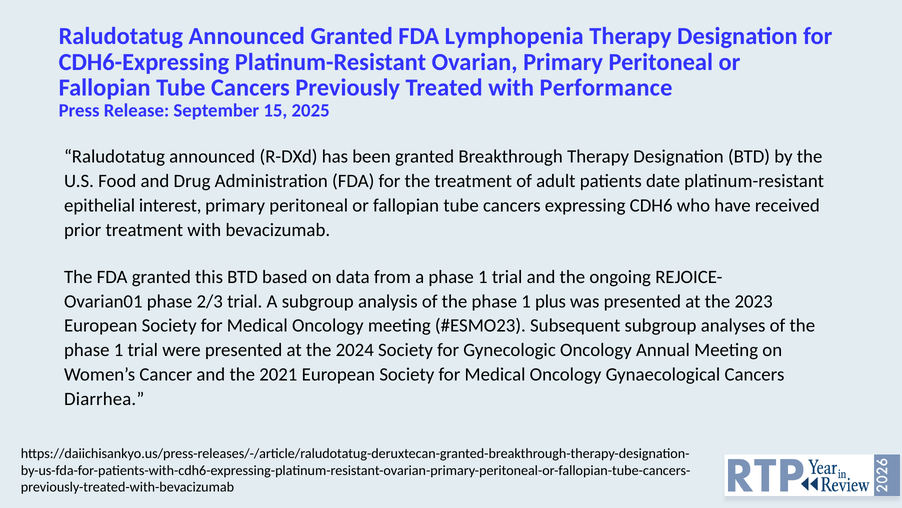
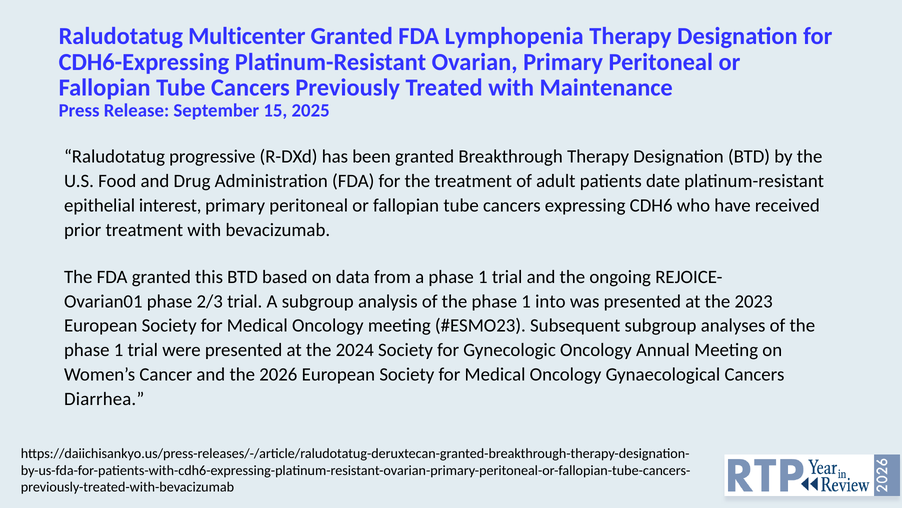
Announced at (247, 36): Announced -> Multicenter
Performance: Performance -> Maintenance
announced at (212, 156): announced -> progressive
plus: plus -> into
2021: 2021 -> 2026
